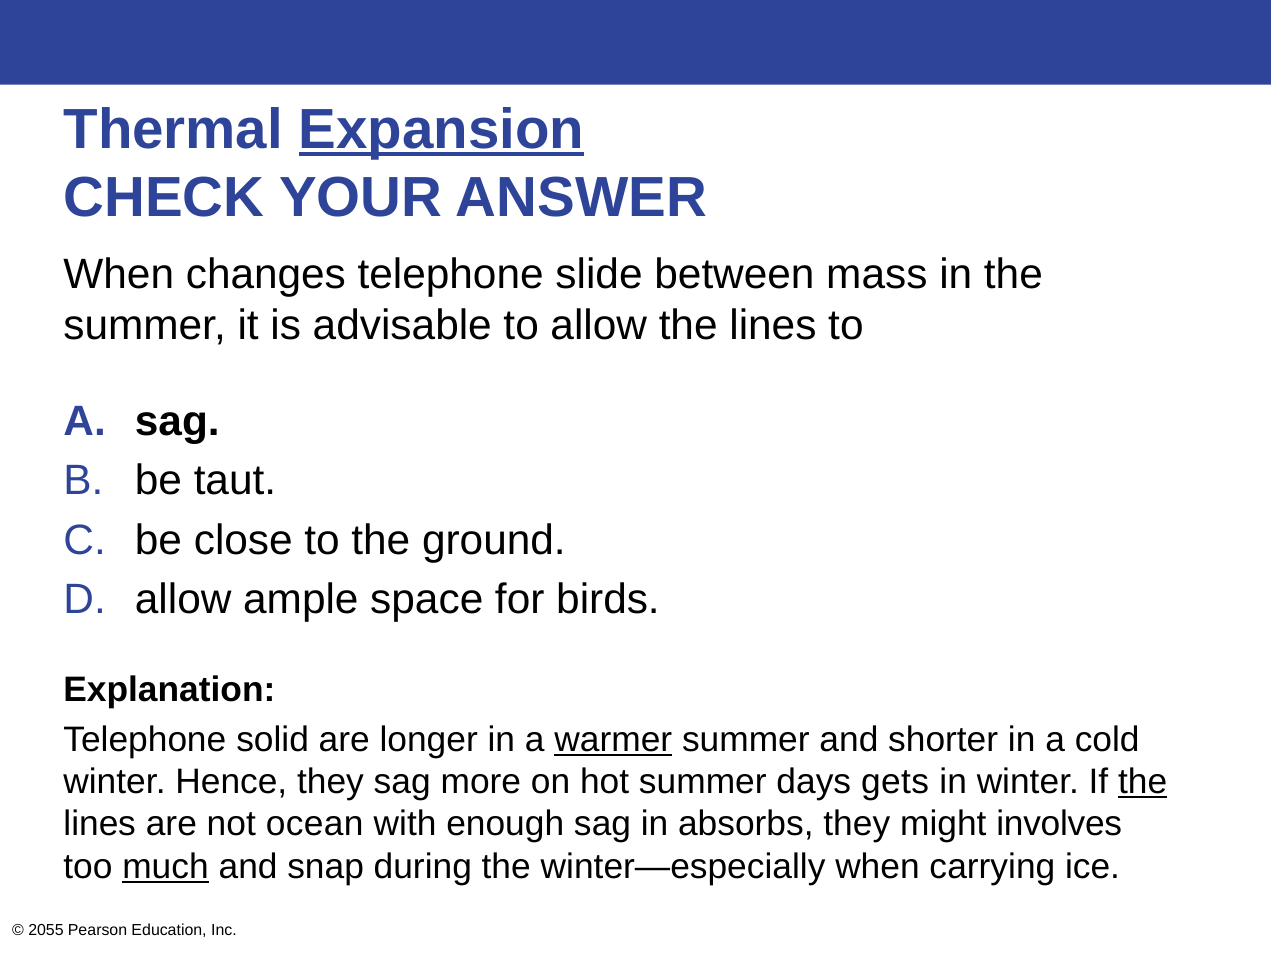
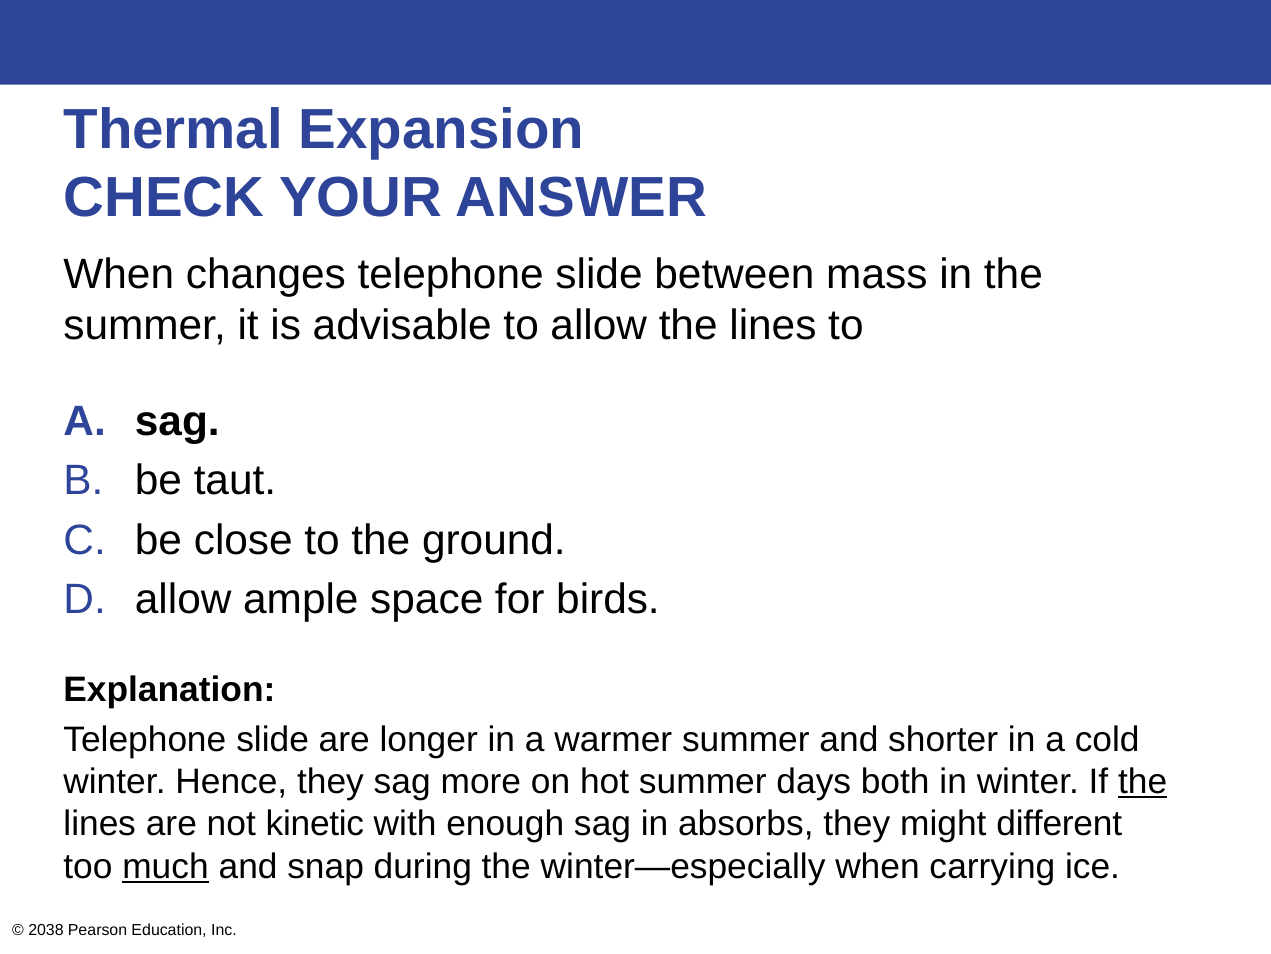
Expansion underline: present -> none
solid at (273, 739): solid -> slide
warmer underline: present -> none
gets: gets -> both
ocean: ocean -> kinetic
involves: involves -> different
2055: 2055 -> 2038
